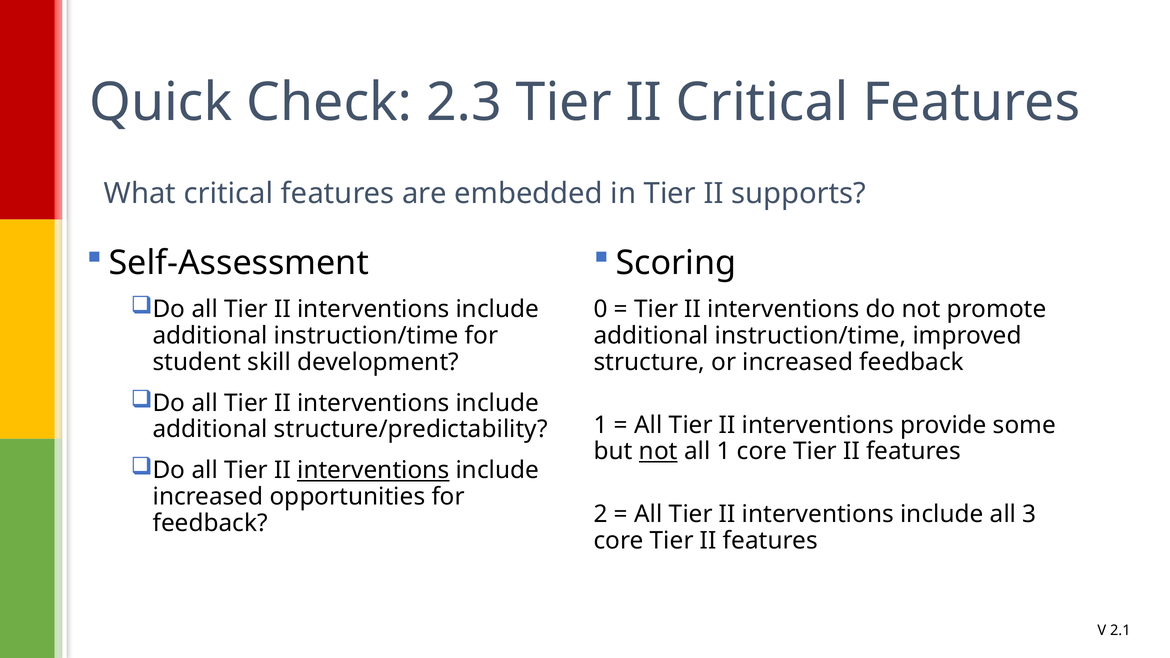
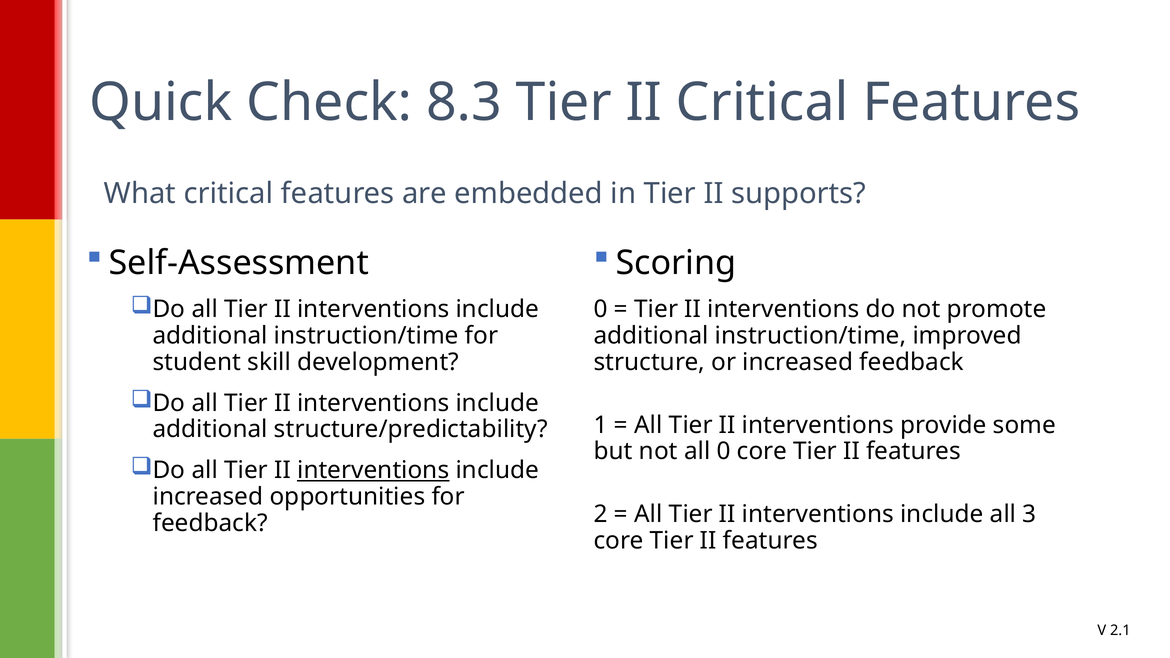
2.3: 2.3 -> 8.3
not at (658, 451) underline: present -> none
all 1: 1 -> 0
